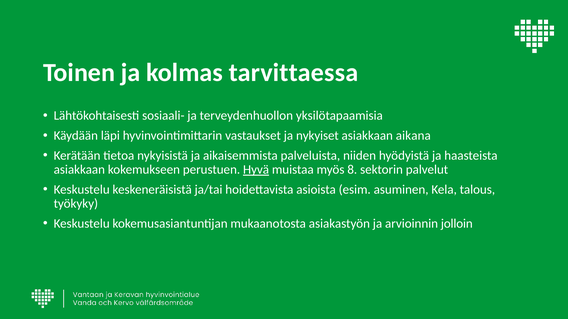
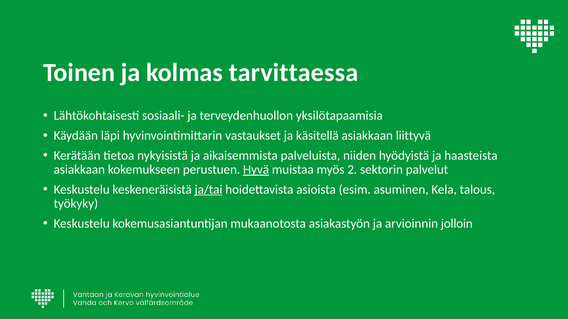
nykyiset: nykyiset -> käsitellä
aikana: aikana -> liittyvä
8: 8 -> 2
ja/tai underline: none -> present
